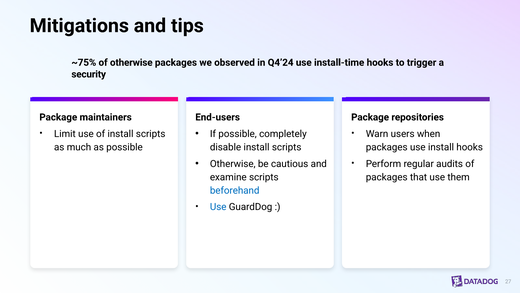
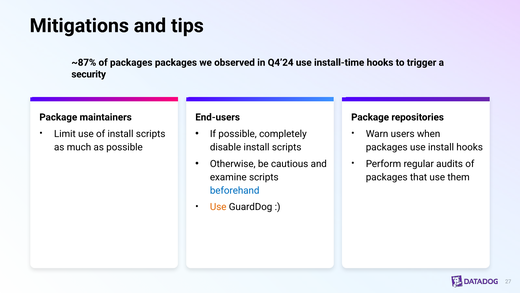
~75%: ~75% -> ~87%
otherwise at (131, 62): otherwise -> packages
Use at (218, 207) colour: blue -> orange
